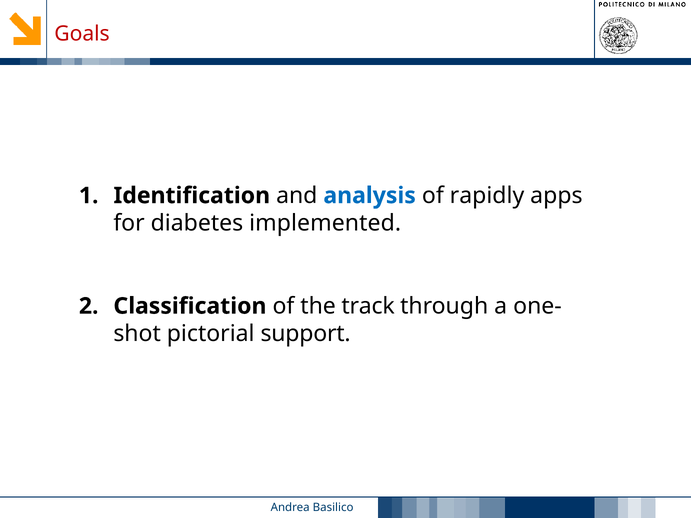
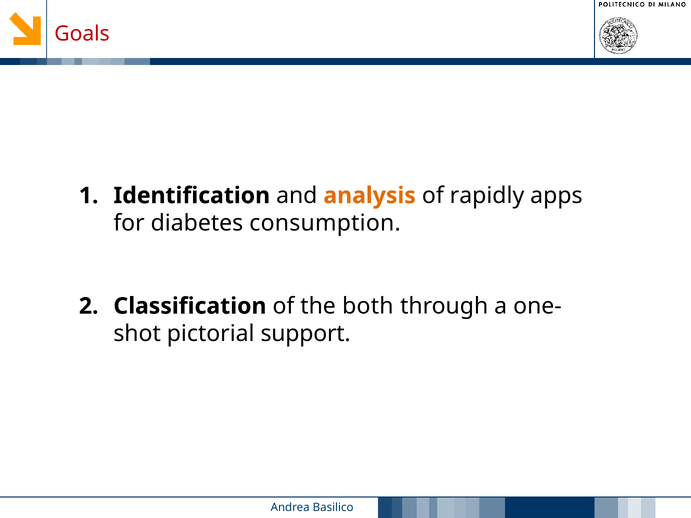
analysis colour: blue -> orange
implemented: implemented -> consumption
track: track -> both
